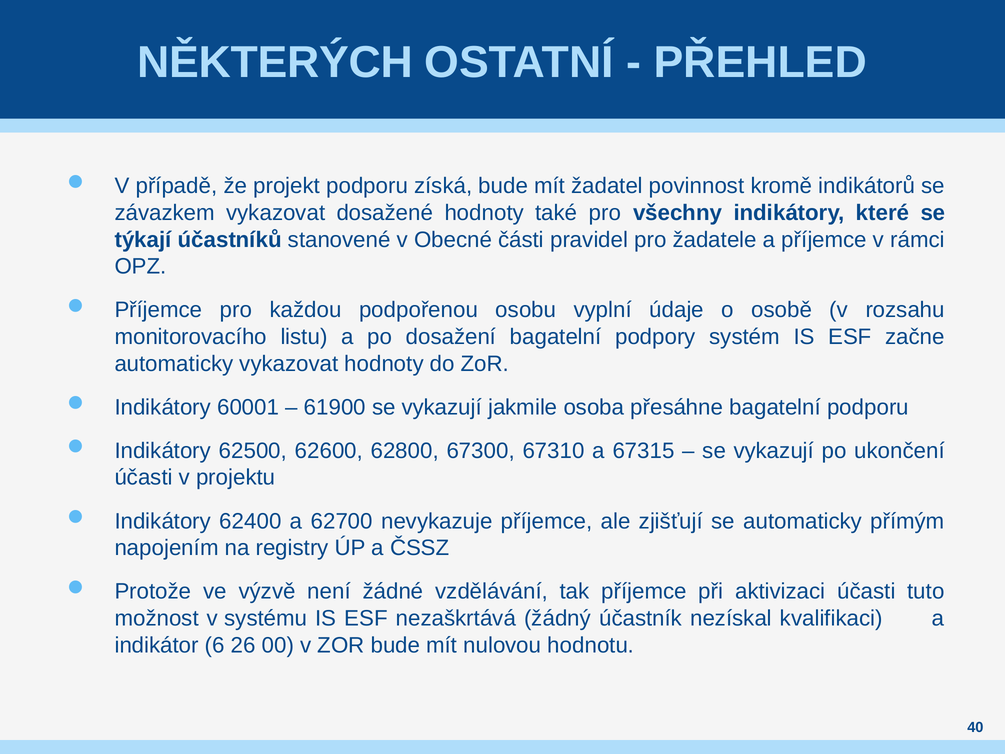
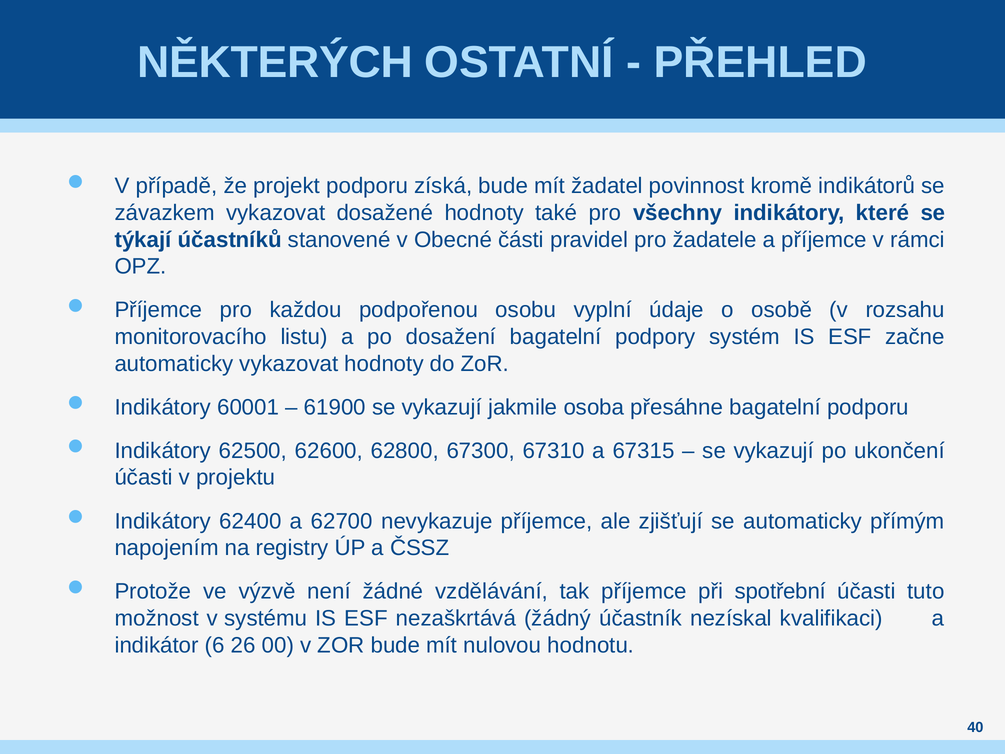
aktivizaci: aktivizaci -> spotřební
